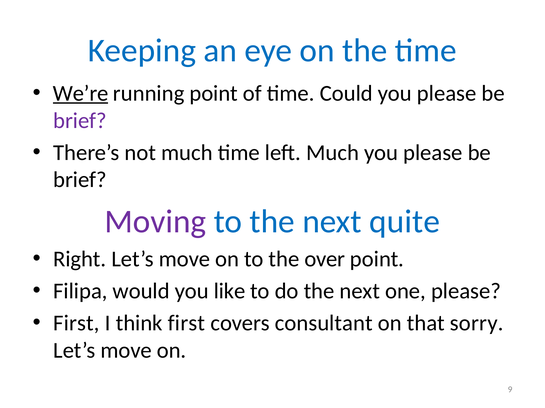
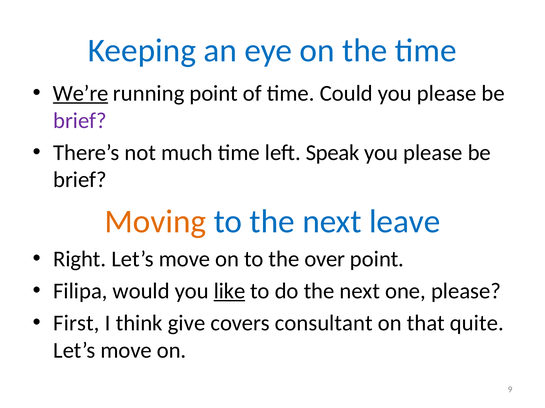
left Much: Much -> Speak
Moving colour: purple -> orange
quite: quite -> leave
like underline: none -> present
think first: first -> give
sorry: sorry -> quite
